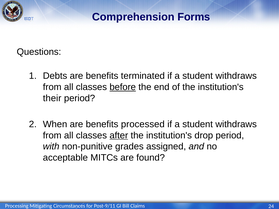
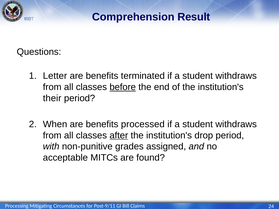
Forms: Forms -> Result
Debts: Debts -> Letter
